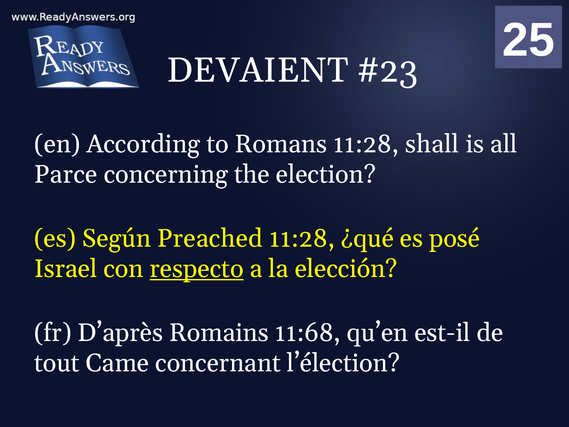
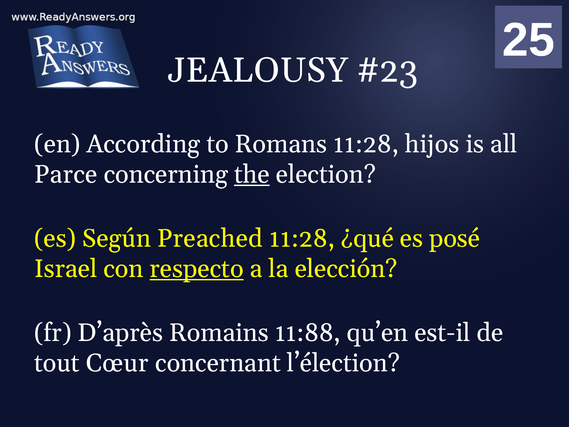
DEVAIENT: DEVAIENT -> JEALOUSY
shall: shall -> hijos
the underline: none -> present
11:68: 11:68 -> 11:88
Came: Came -> Cœur
